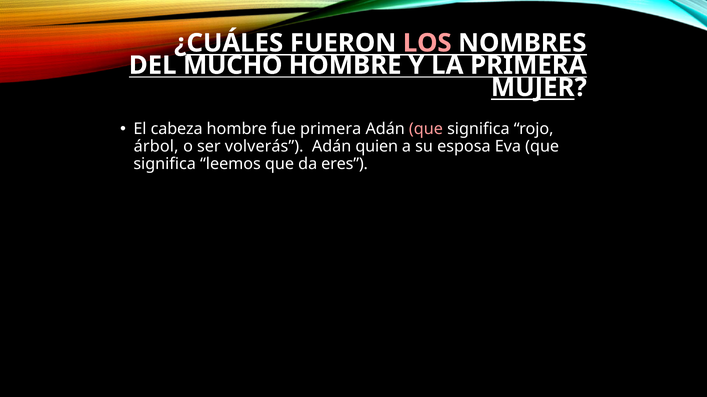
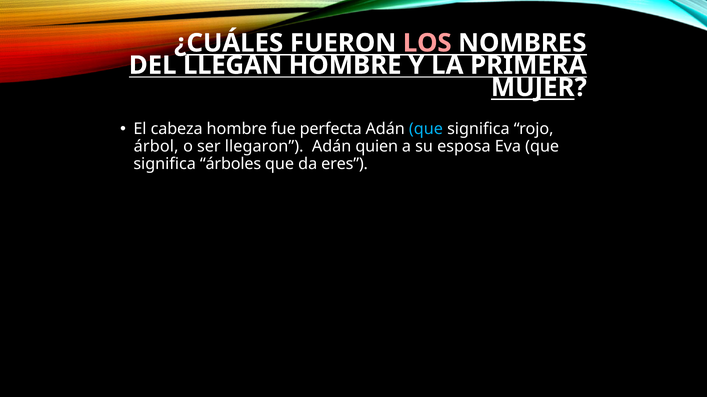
MUCHO: MUCHO -> LLEGAN
fue primera: primera -> perfecta
que at (426, 129) colour: pink -> light blue
volverás: volverás -> llegaron
leemos: leemos -> árboles
